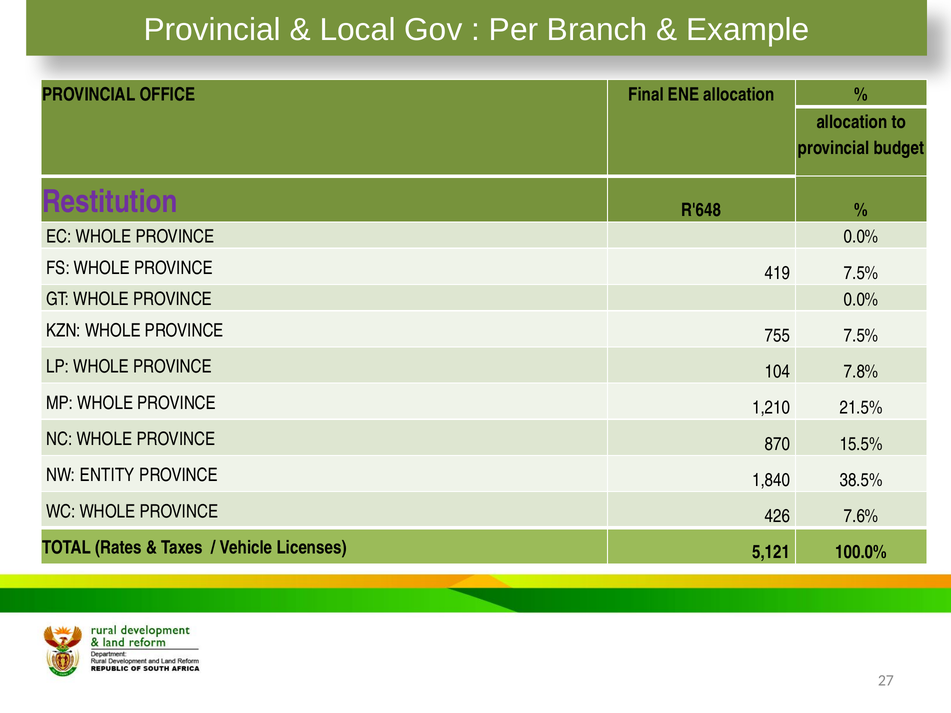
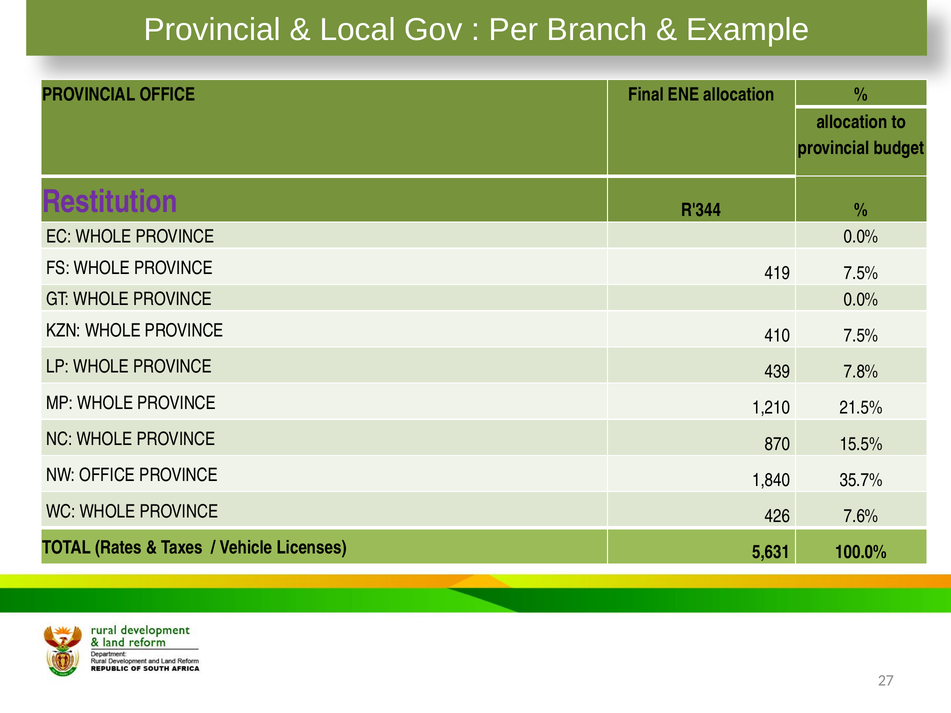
R'648: R'648 -> R'344
755: 755 -> 410
104: 104 -> 439
NW ENTITY: ENTITY -> OFFICE
38.5%: 38.5% -> 35.7%
5,121: 5,121 -> 5,631
